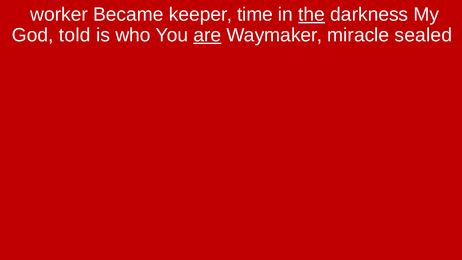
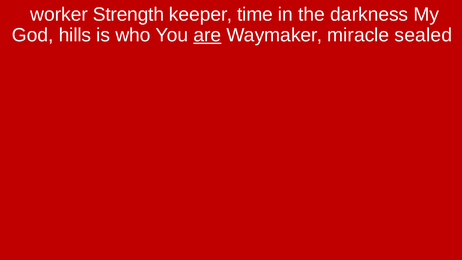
Became: Became -> Strength
the underline: present -> none
told: told -> hills
